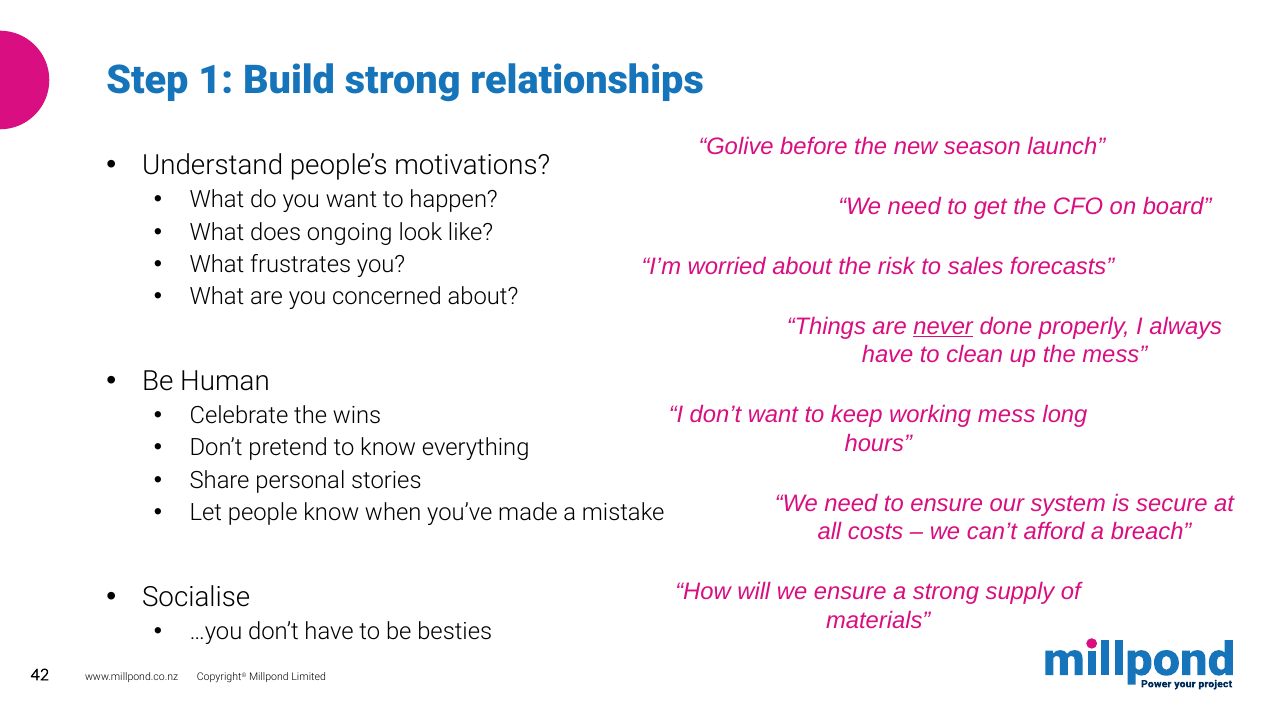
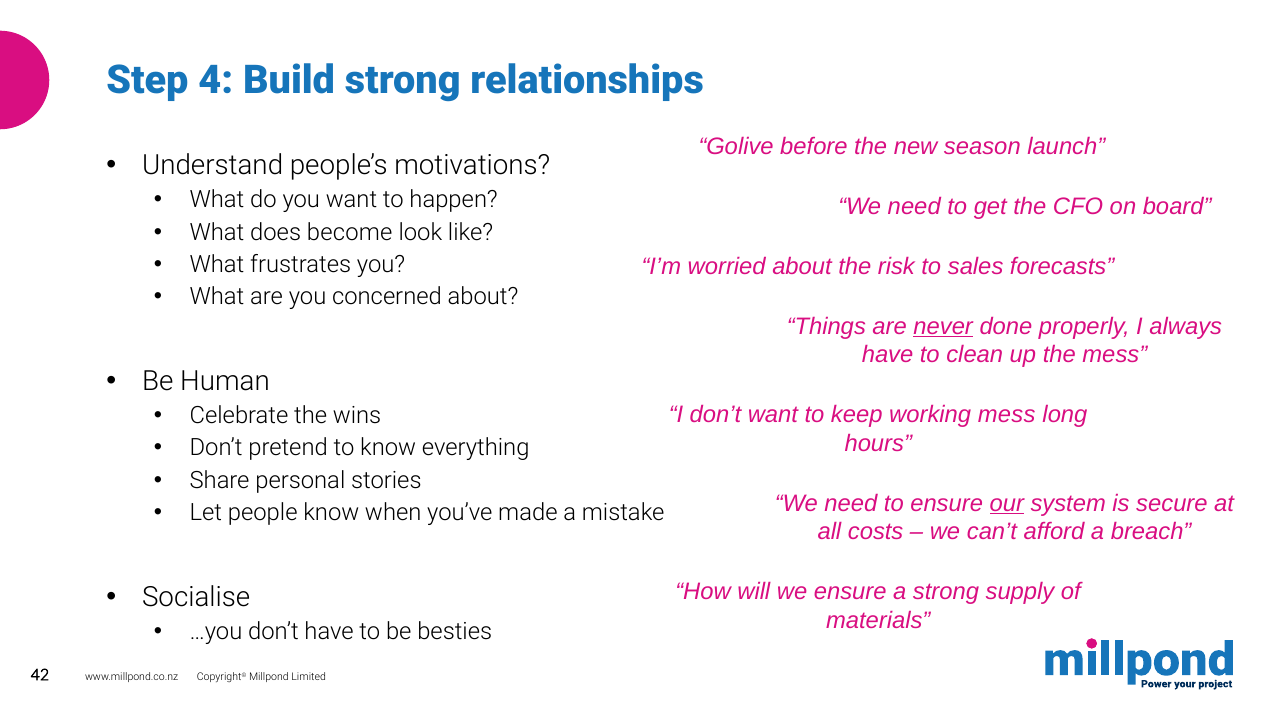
1: 1 -> 4
ongoing: ongoing -> become
our underline: none -> present
